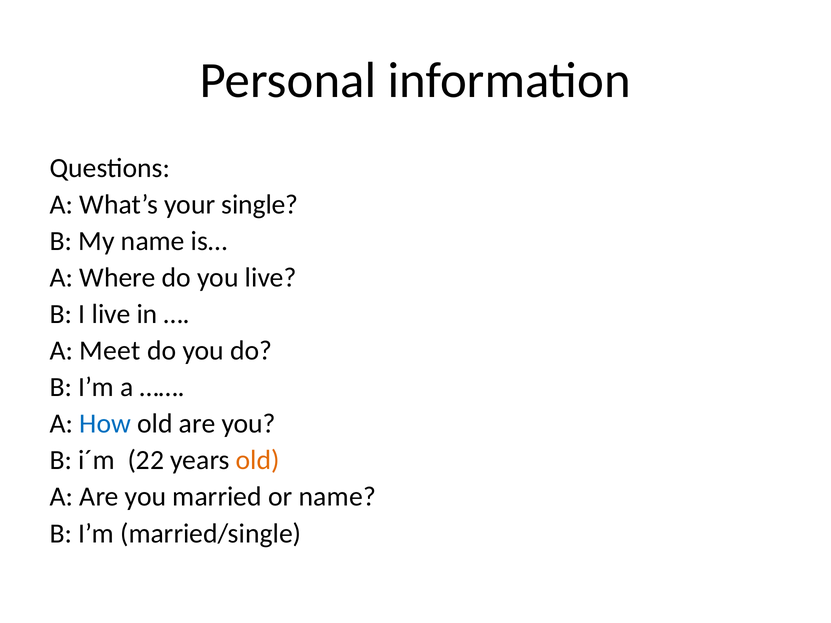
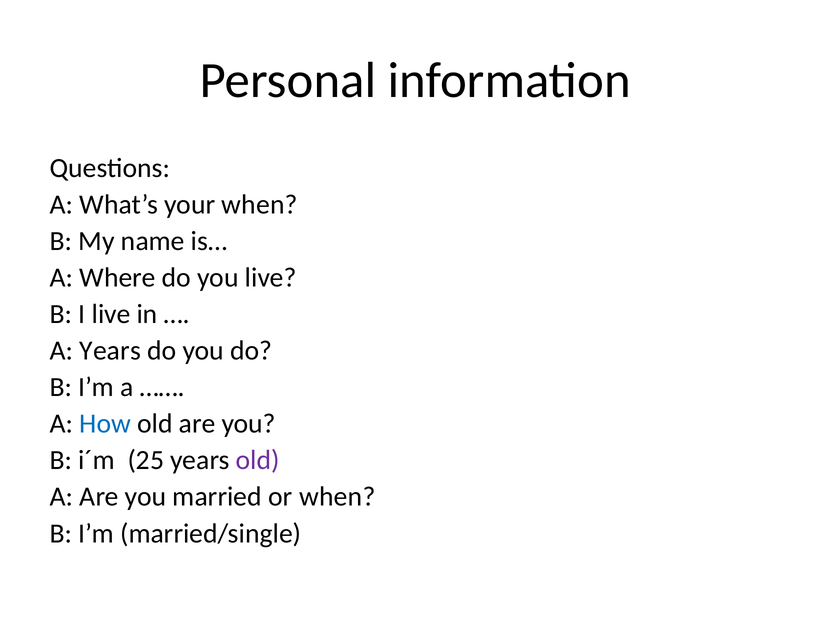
your single: single -> when
A Meet: Meet -> Years
22: 22 -> 25
old at (258, 461) colour: orange -> purple
or name: name -> when
